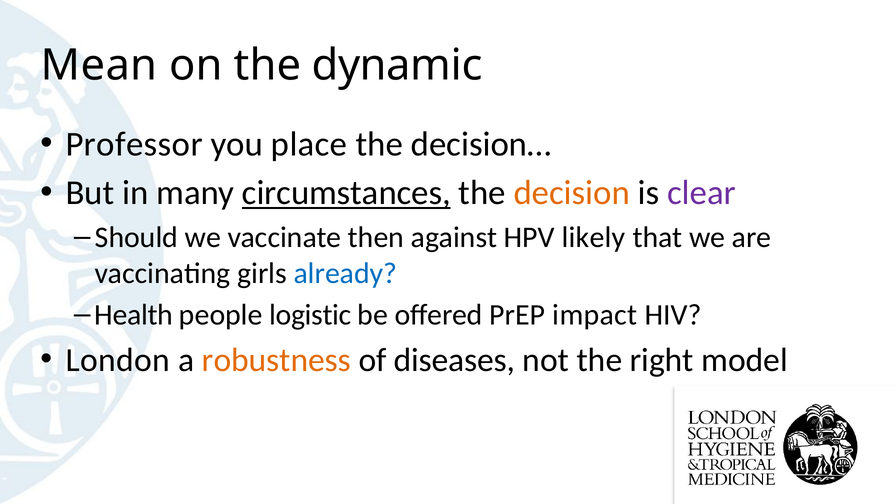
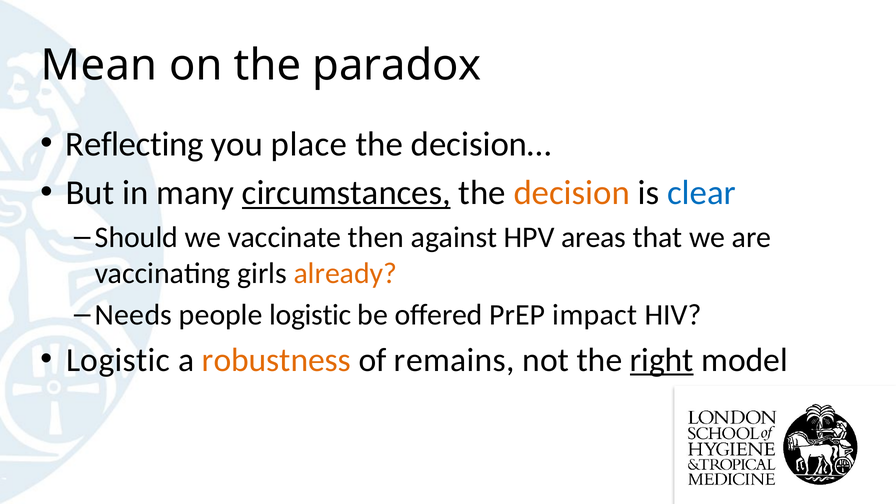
dynamic: dynamic -> paradox
Professor: Professor -> Reflecting
clear colour: purple -> blue
likely: likely -> areas
already colour: blue -> orange
Health: Health -> Needs
London at (118, 360): London -> Logistic
diseases: diseases -> remains
right underline: none -> present
